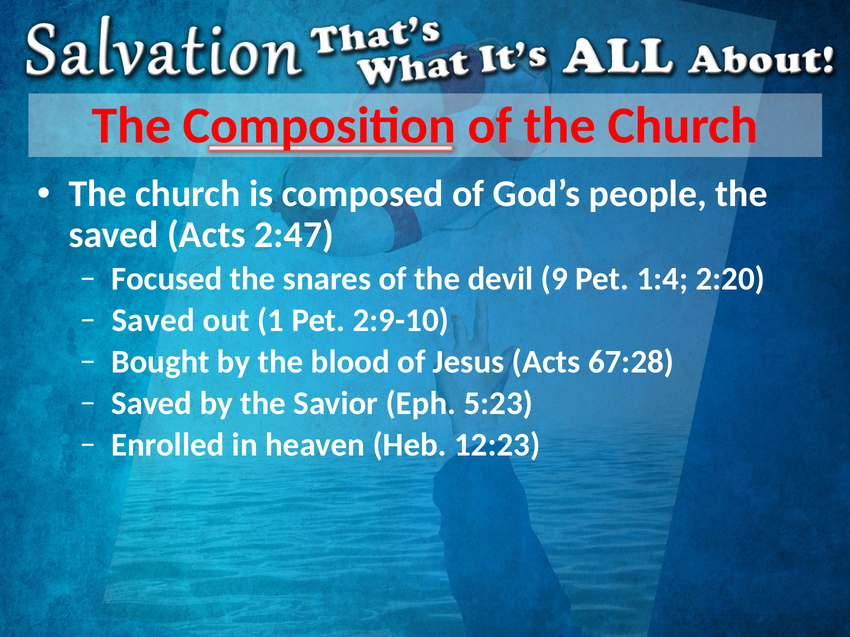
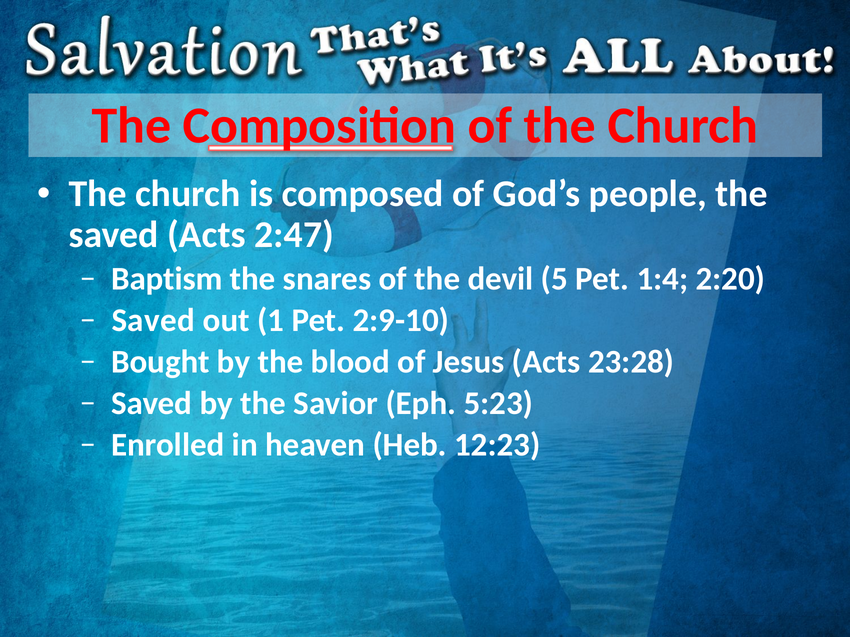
Focused: Focused -> Baptism
9: 9 -> 5
67:28: 67:28 -> 23:28
